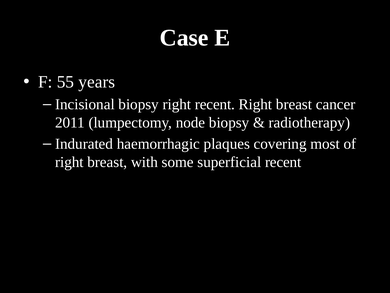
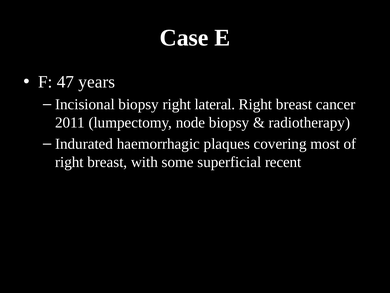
55: 55 -> 47
right recent: recent -> lateral
